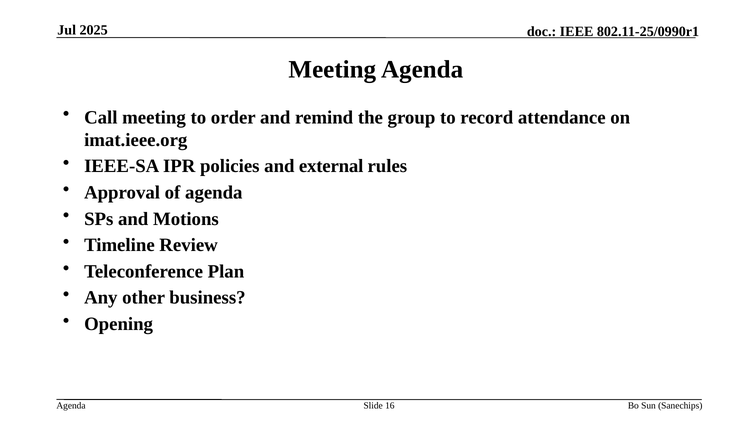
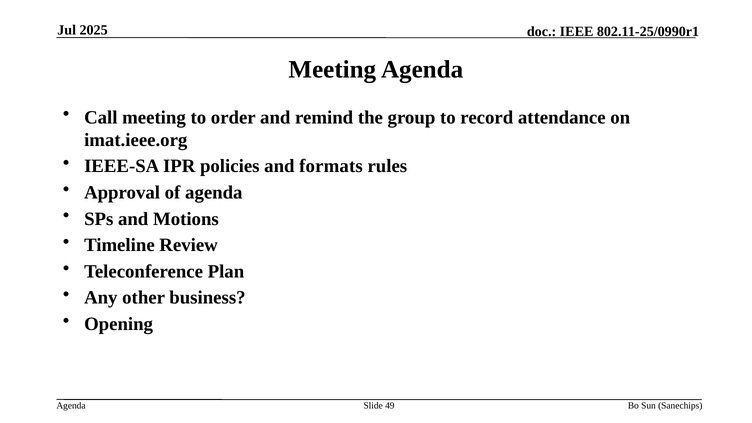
external: external -> formats
16: 16 -> 49
